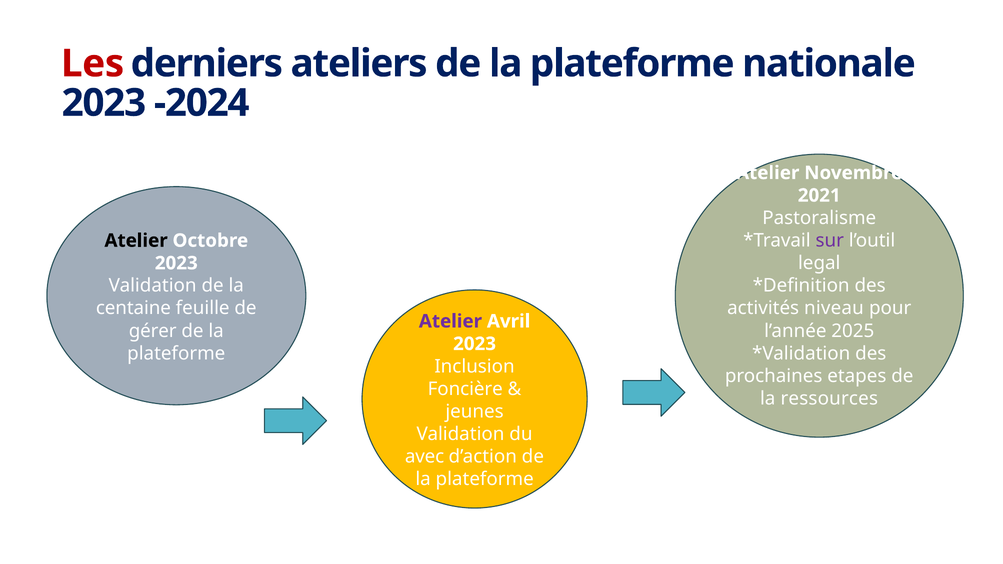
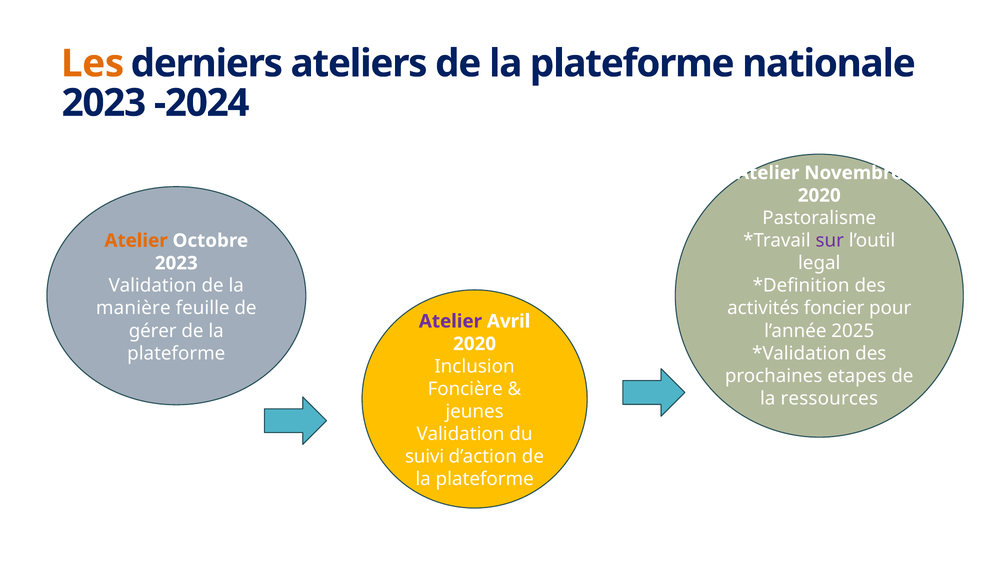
Les colour: red -> orange
2021 at (819, 196): 2021 -> 2020
Atelier at (136, 241) colour: black -> orange
centaine: centaine -> manière
niveau: niveau -> foncier
2023 at (475, 344): 2023 -> 2020
avec: avec -> suivi
